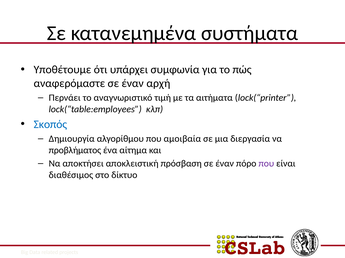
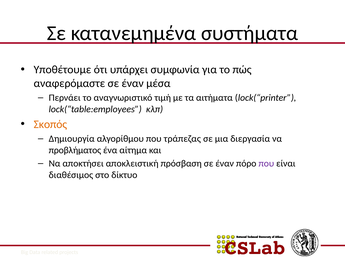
αρχή: αρχή -> μέσα
Σκοπός colour: blue -> orange
αμοιβαία: αμοιβαία -> τράπεζας
